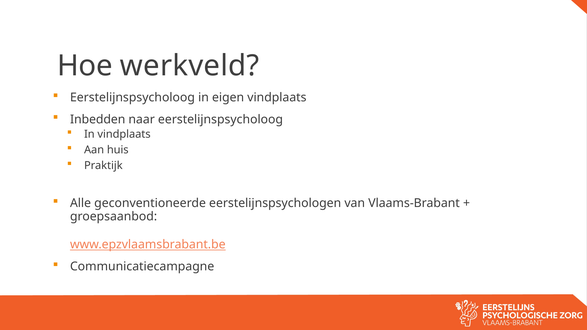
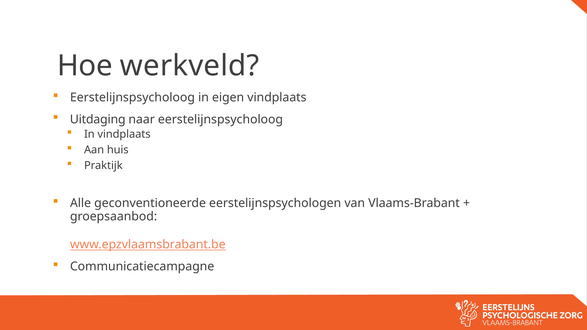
Inbedden: Inbedden -> Uitdaging
